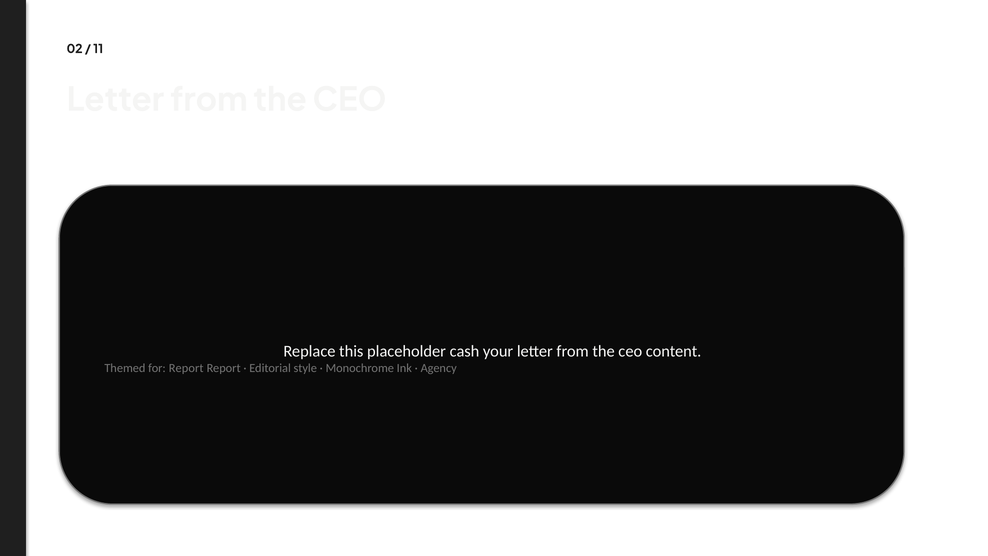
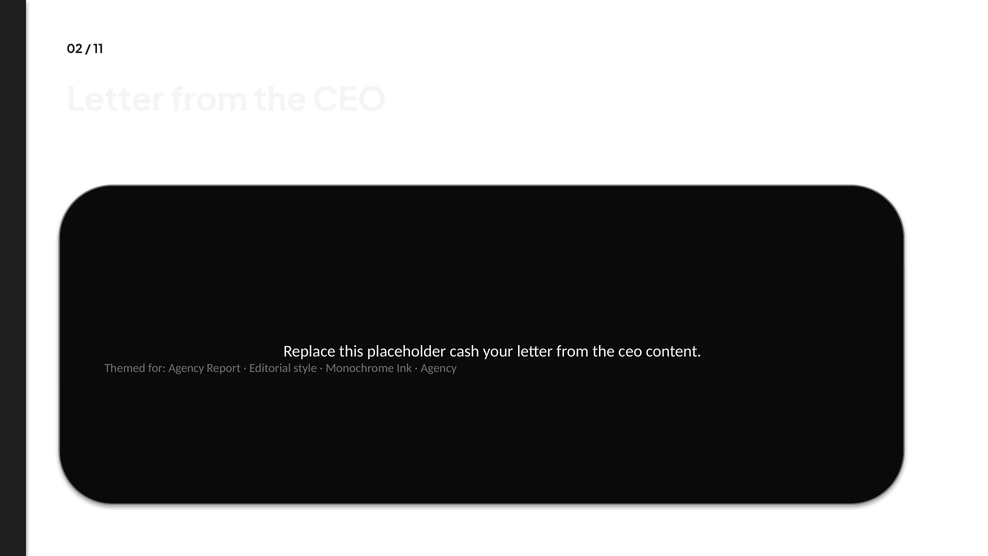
for Report: Report -> Agency
